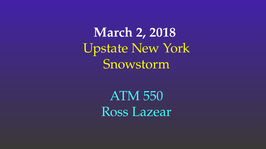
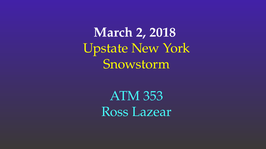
550: 550 -> 353
